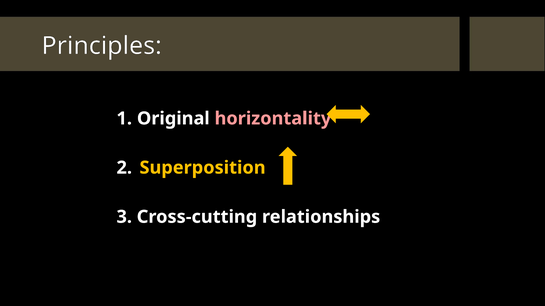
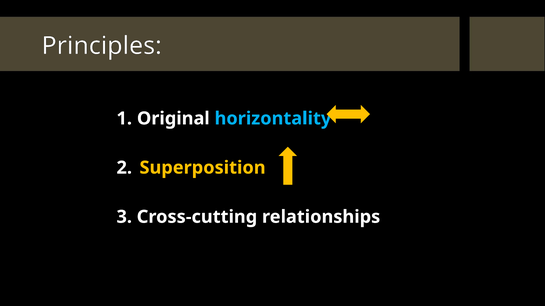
horizontality colour: pink -> light blue
